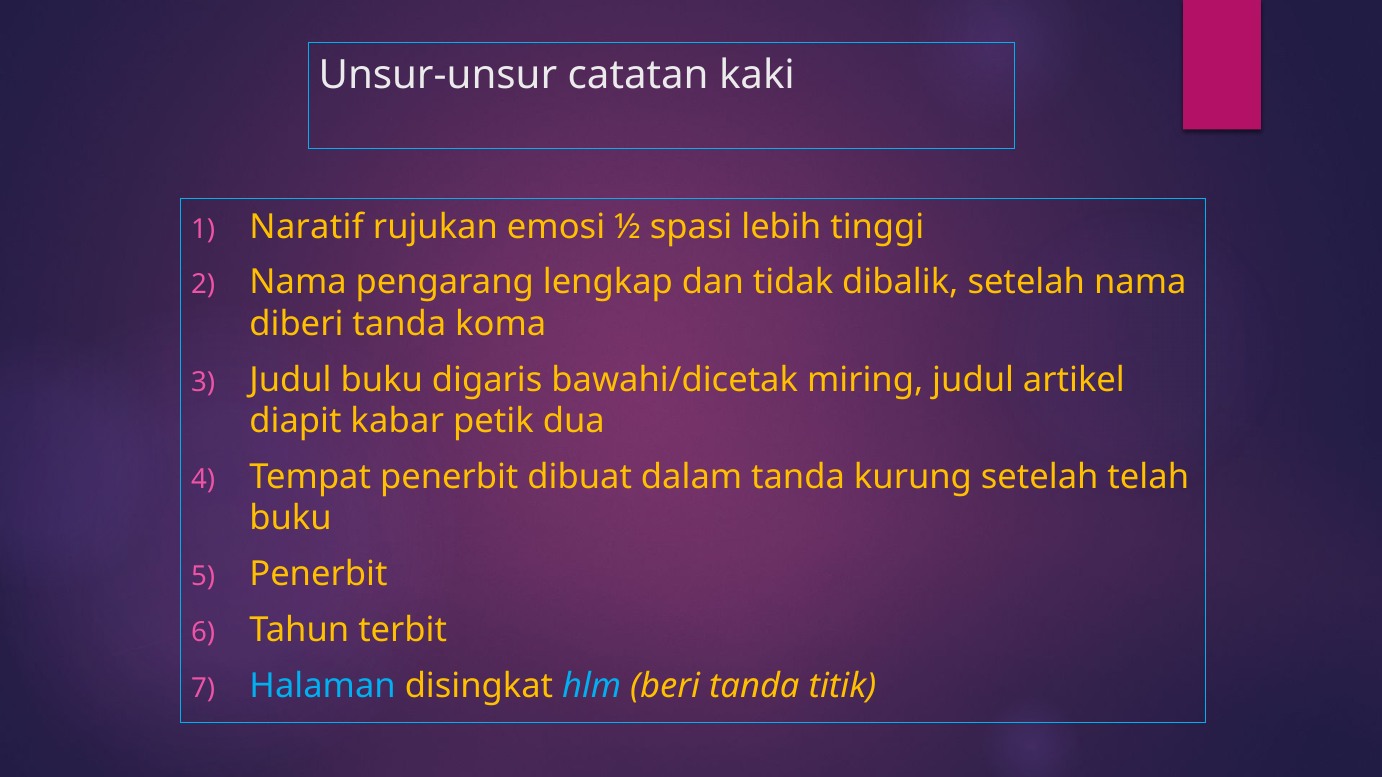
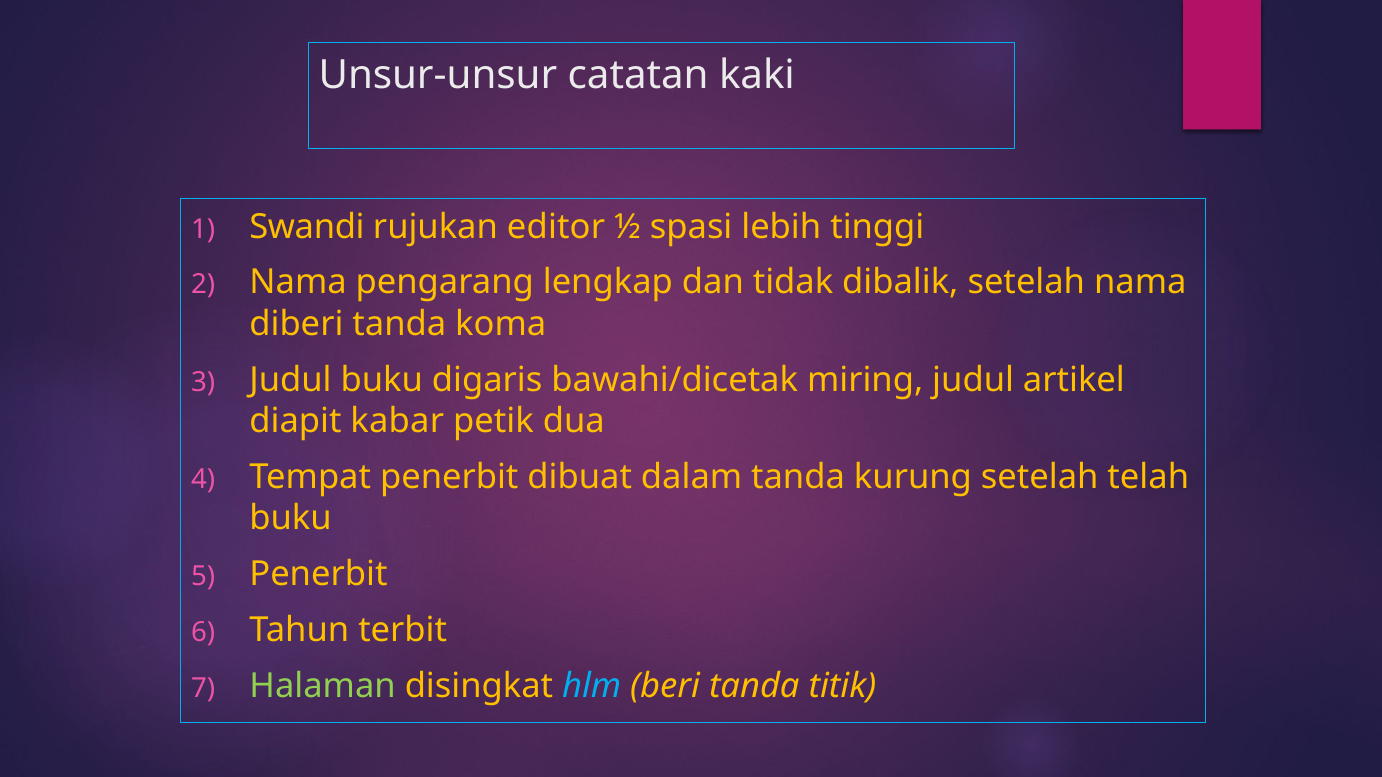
Naratif: Naratif -> Swandi
emosi: emosi -> editor
Halaman colour: light blue -> light green
